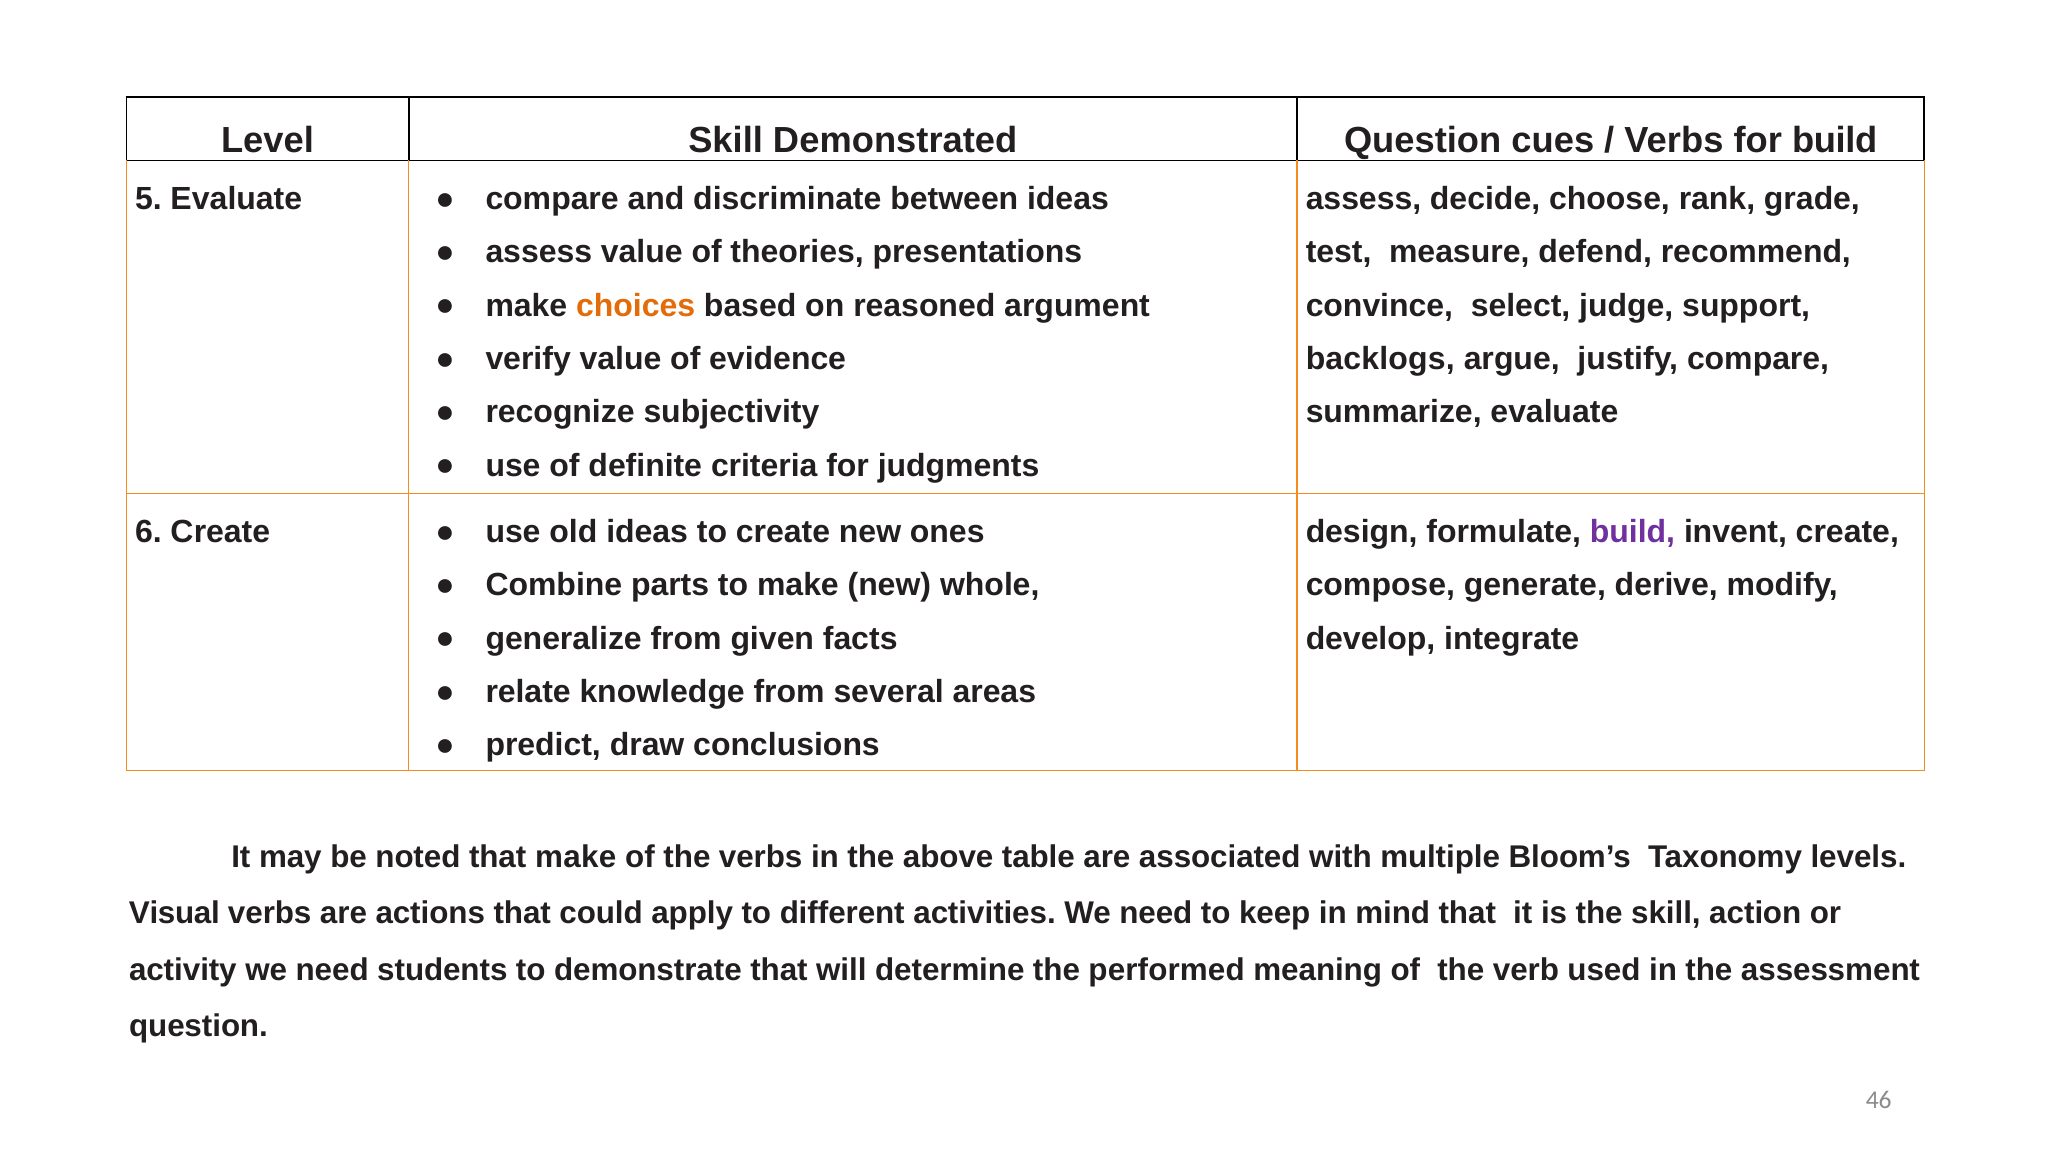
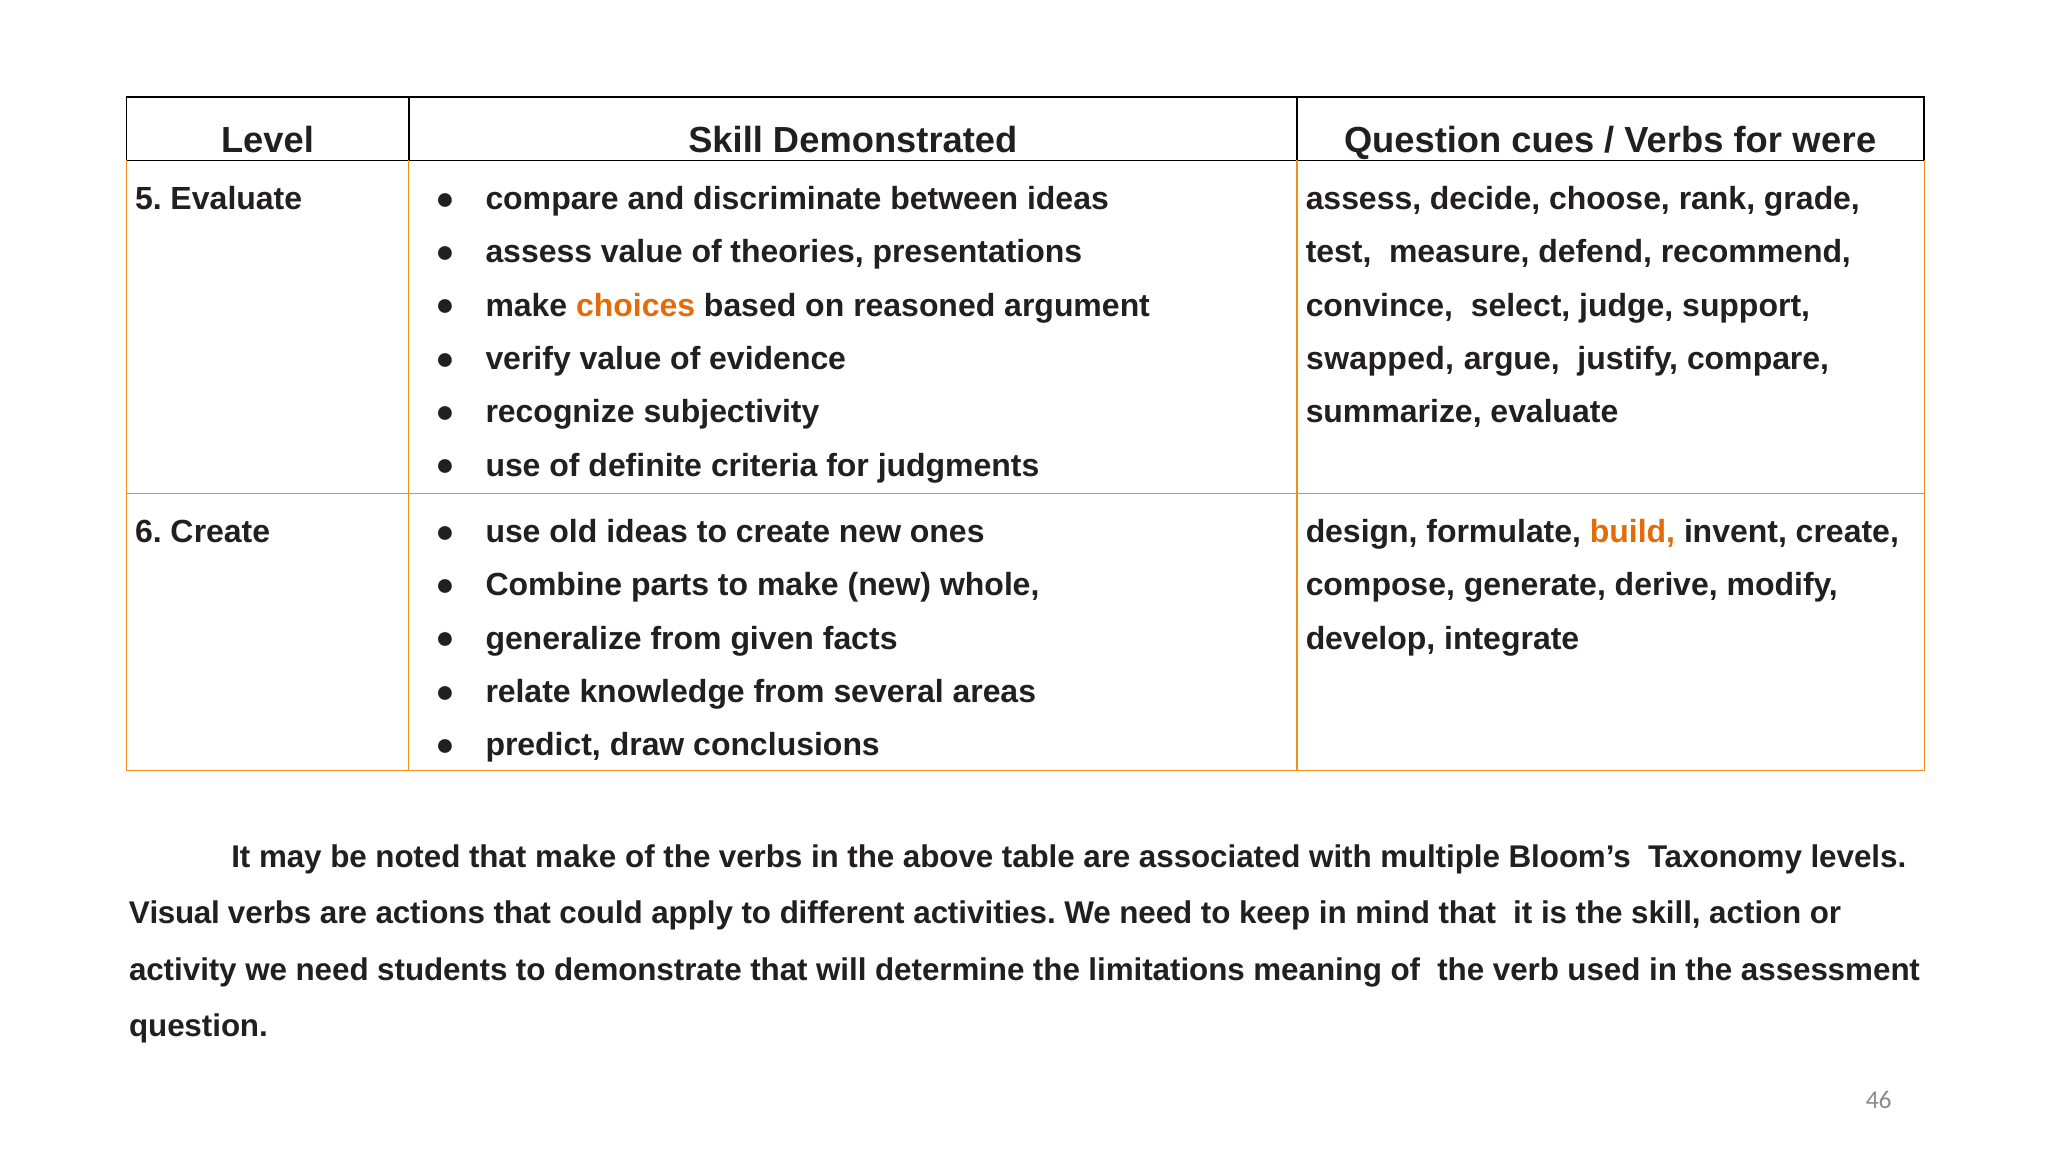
for build: build -> were
backlogs: backlogs -> swapped
build at (1632, 532) colour: purple -> orange
performed: performed -> limitations
